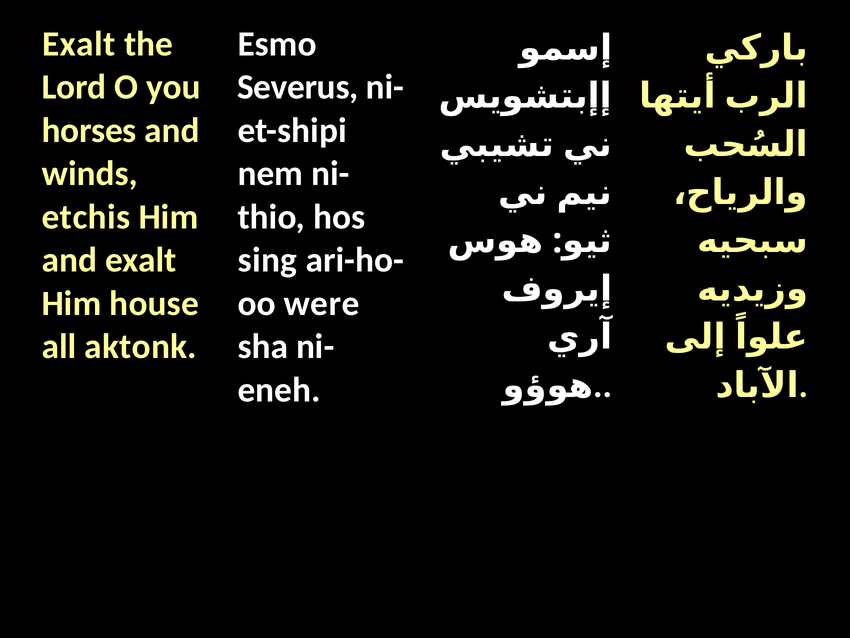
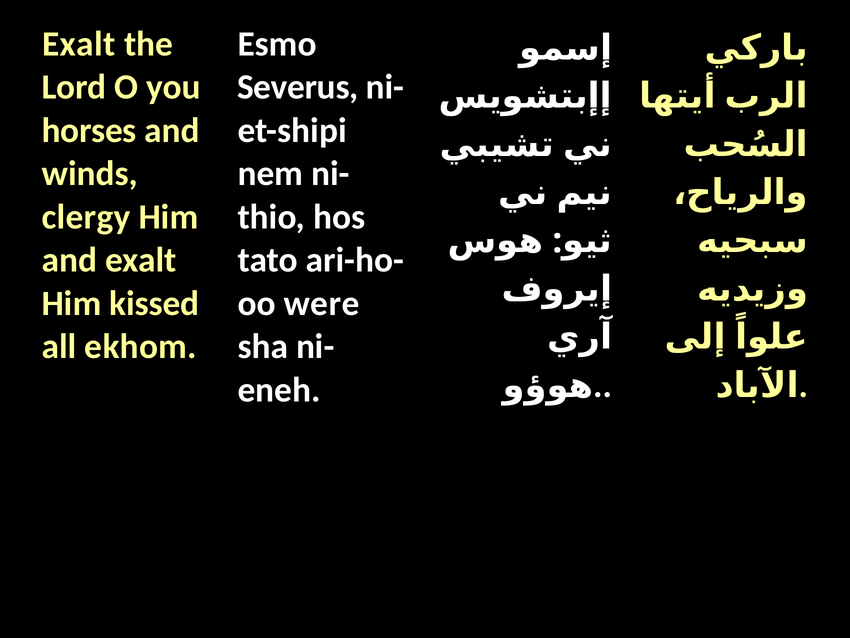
etchis: etchis -> clergy
sing: sing -> tato
house: house -> kissed
aktonk: aktonk -> ekhom
